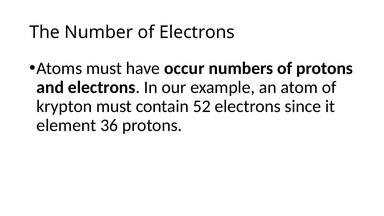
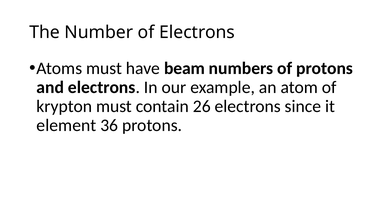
occur: occur -> beam
52: 52 -> 26
